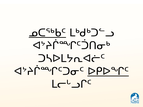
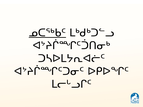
ᐅᑭᐅᖏᑦ underline: present -> none
